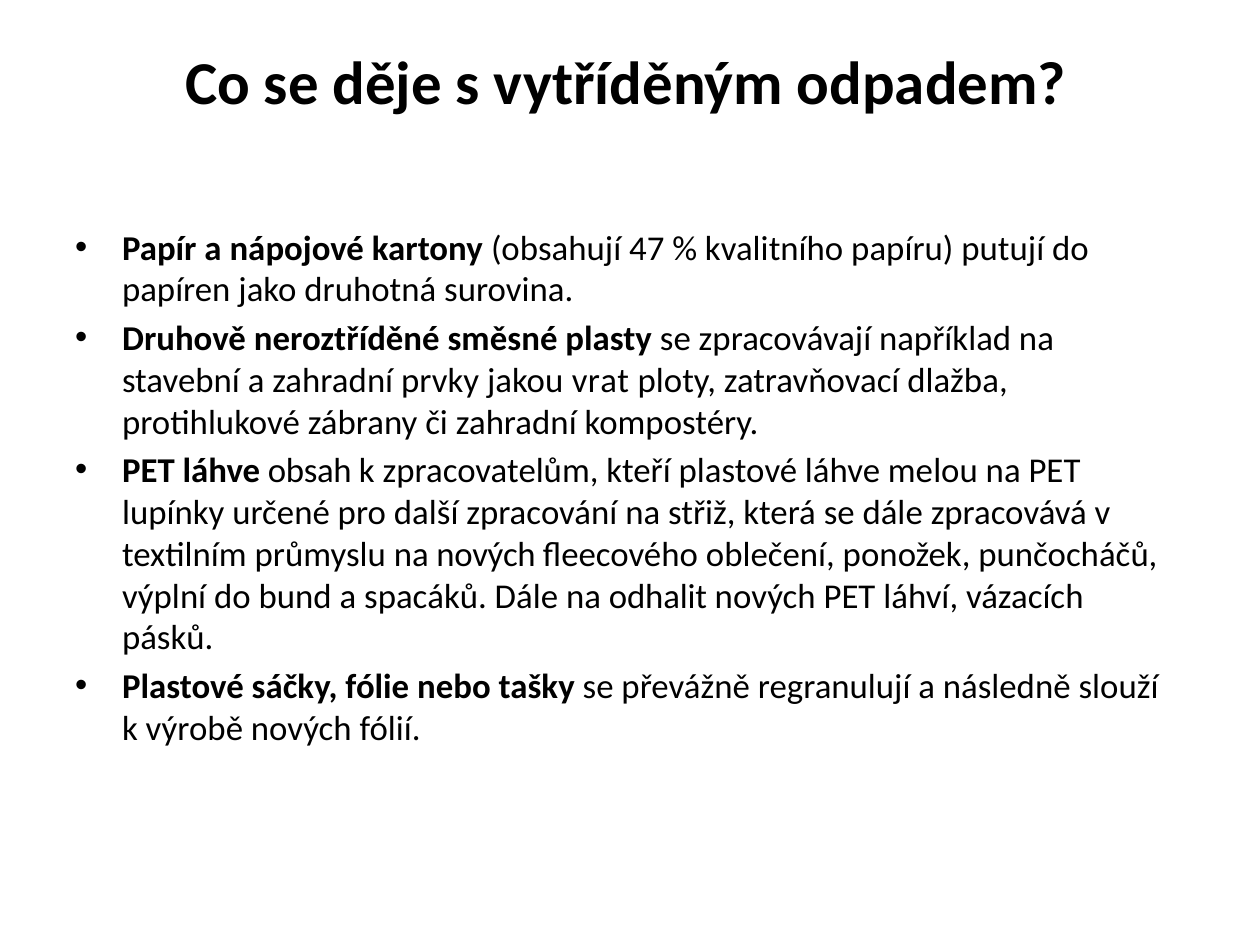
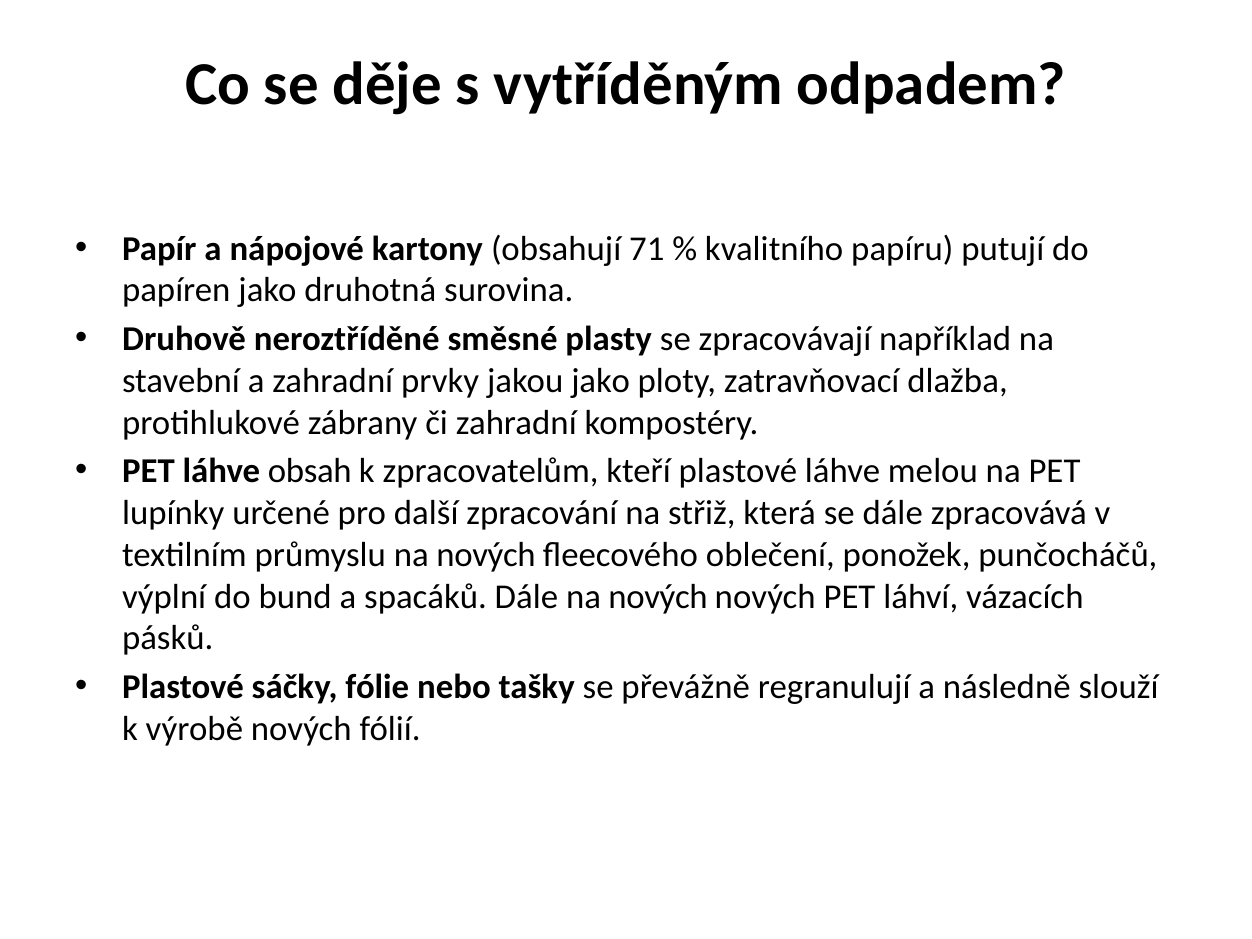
47: 47 -> 71
jakou vrat: vrat -> jako
Dále na odhalit: odhalit -> nových
